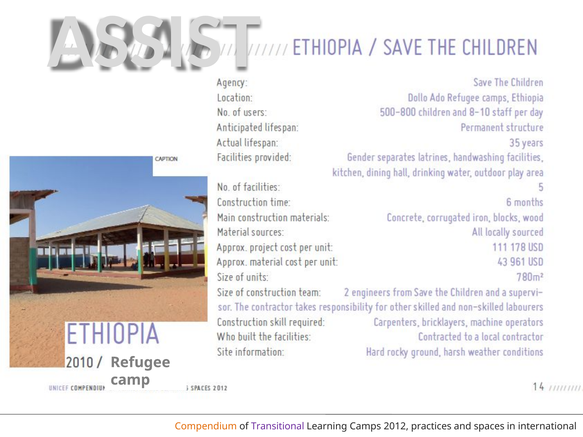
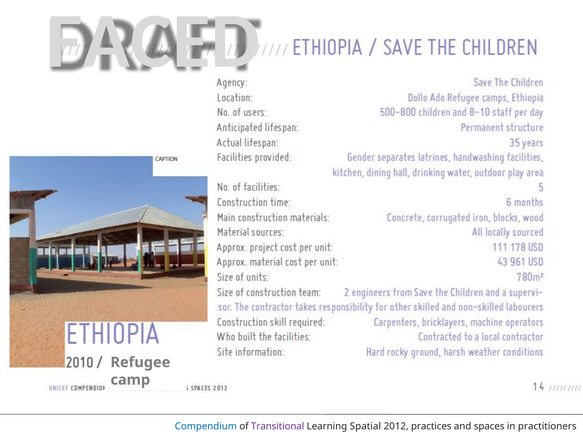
ASSIST: ASSIST -> FACED
Compendium colour: orange -> blue
Camps: Camps -> Spatial
international: international -> practitioners
